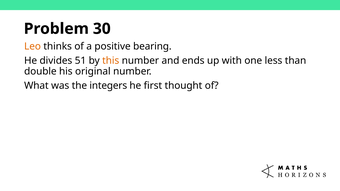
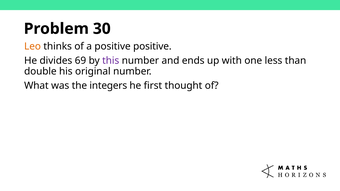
positive bearing: bearing -> positive
51: 51 -> 69
this colour: orange -> purple
